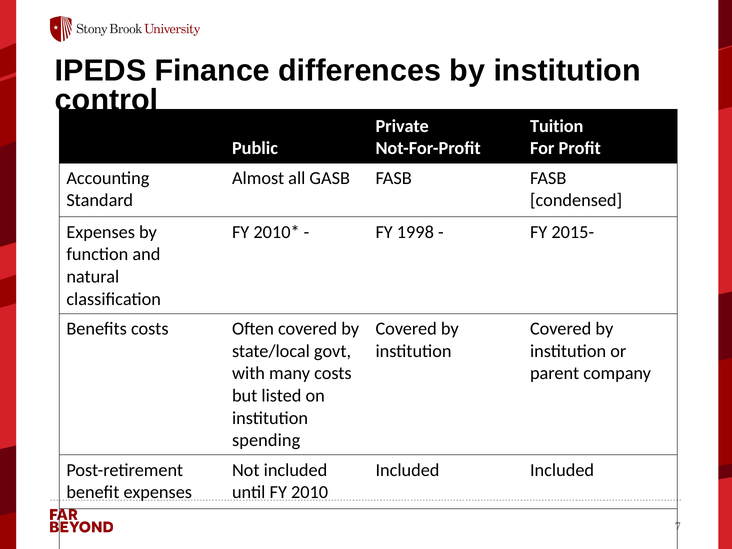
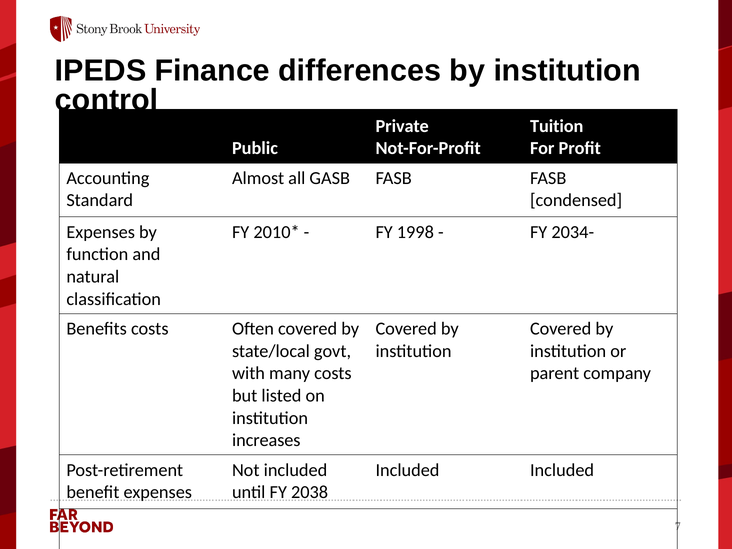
2015-: 2015- -> 2034-
spending: spending -> increases
2010: 2010 -> 2038
